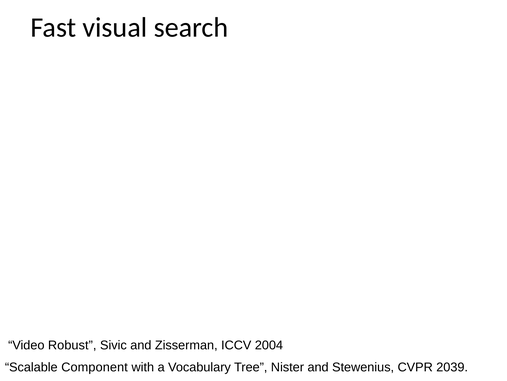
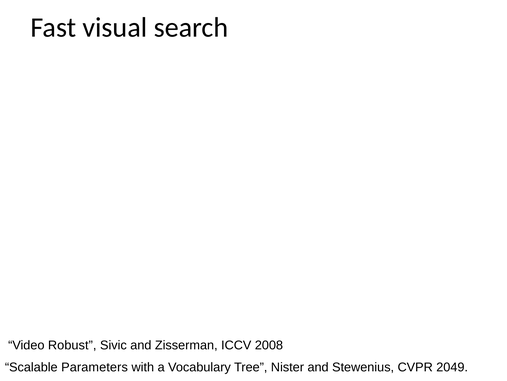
2004: 2004 -> 2008
Component: Component -> Parameters
2039: 2039 -> 2049
